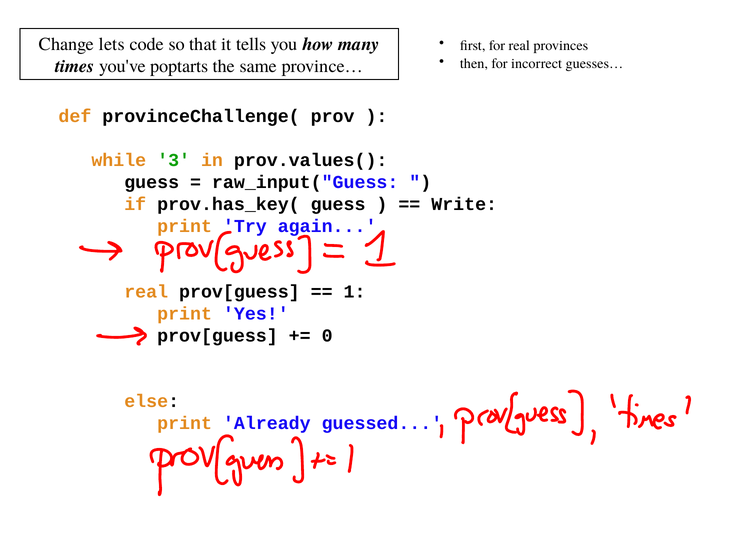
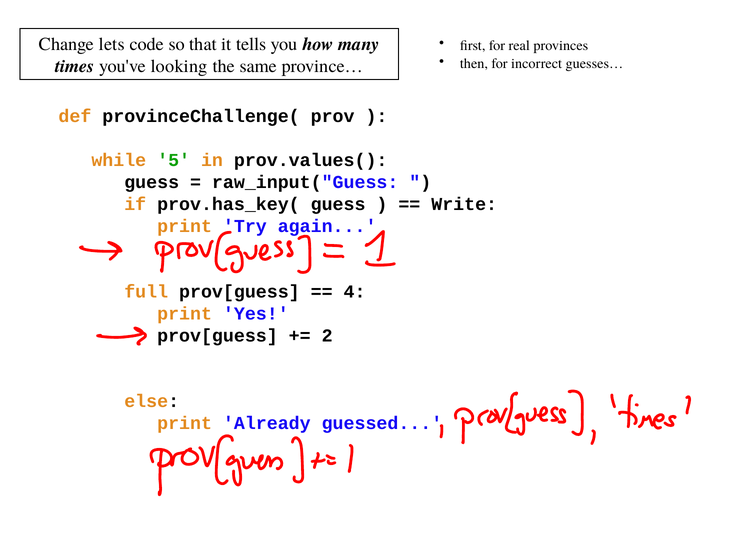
poptarts: poptarts -> looking
3: 3 -> 5
real at (146, 292): real -> full
1: 1 -> 4
0: 0 -> 2
